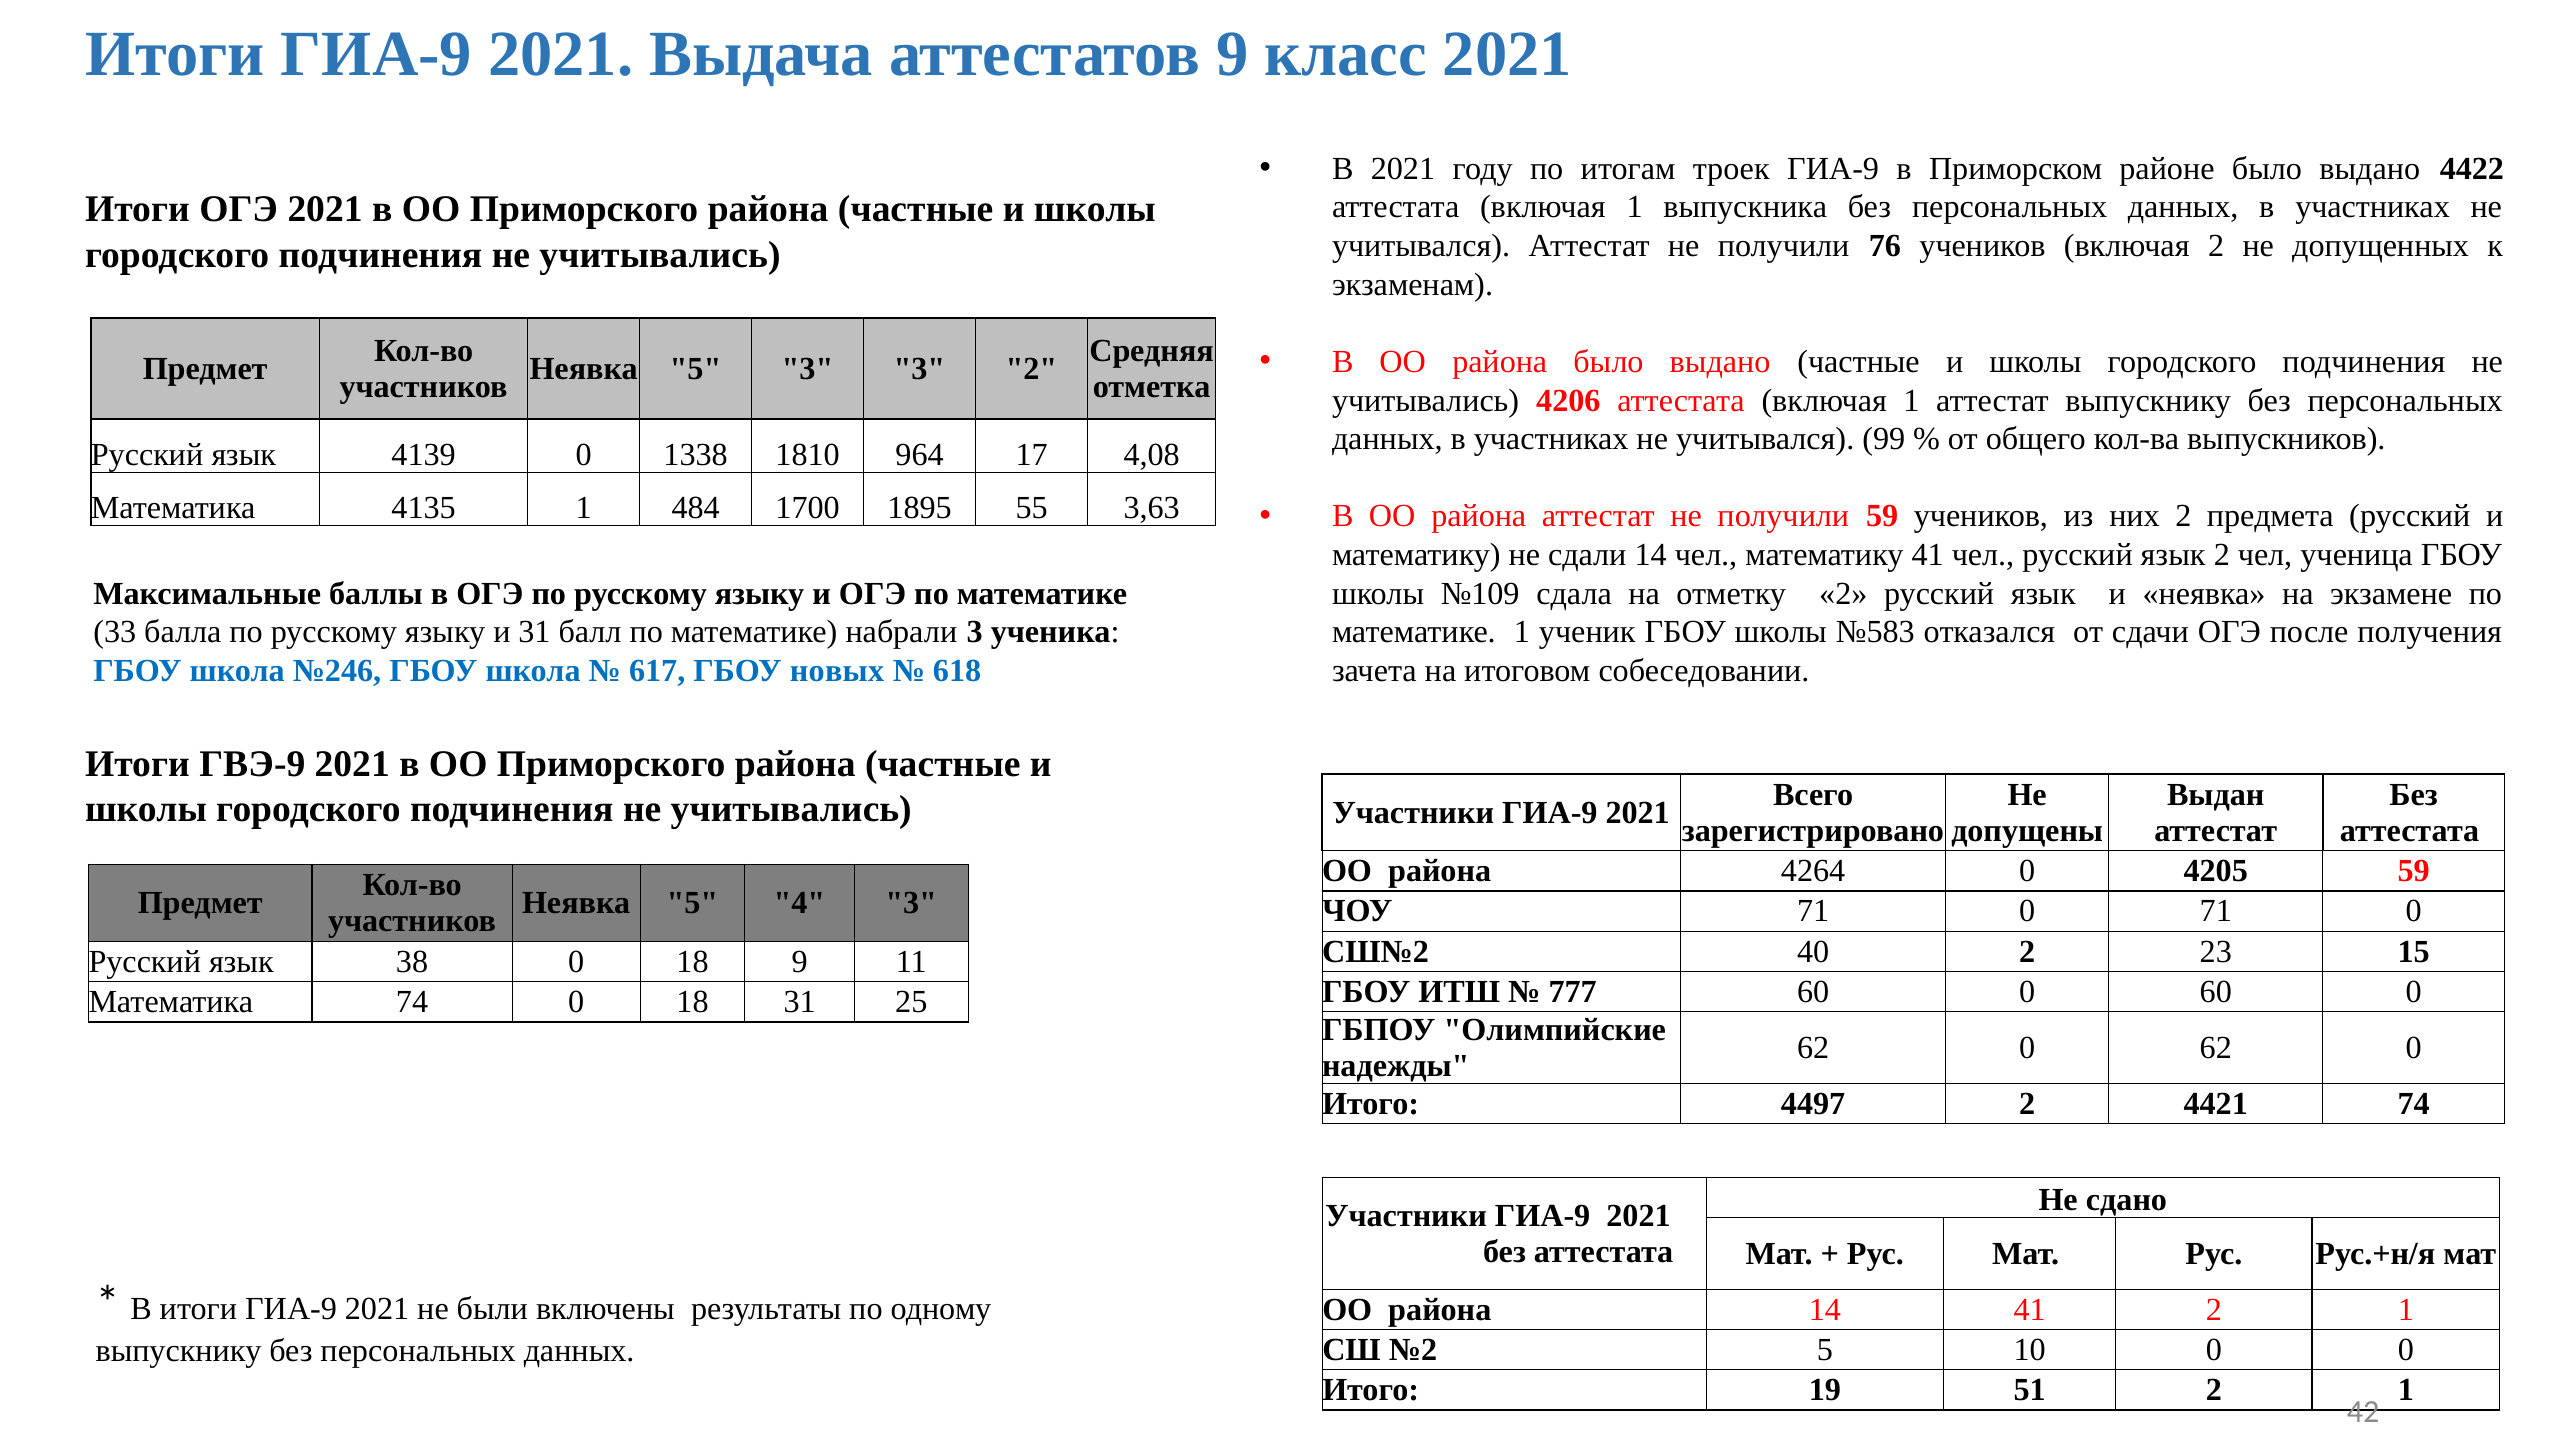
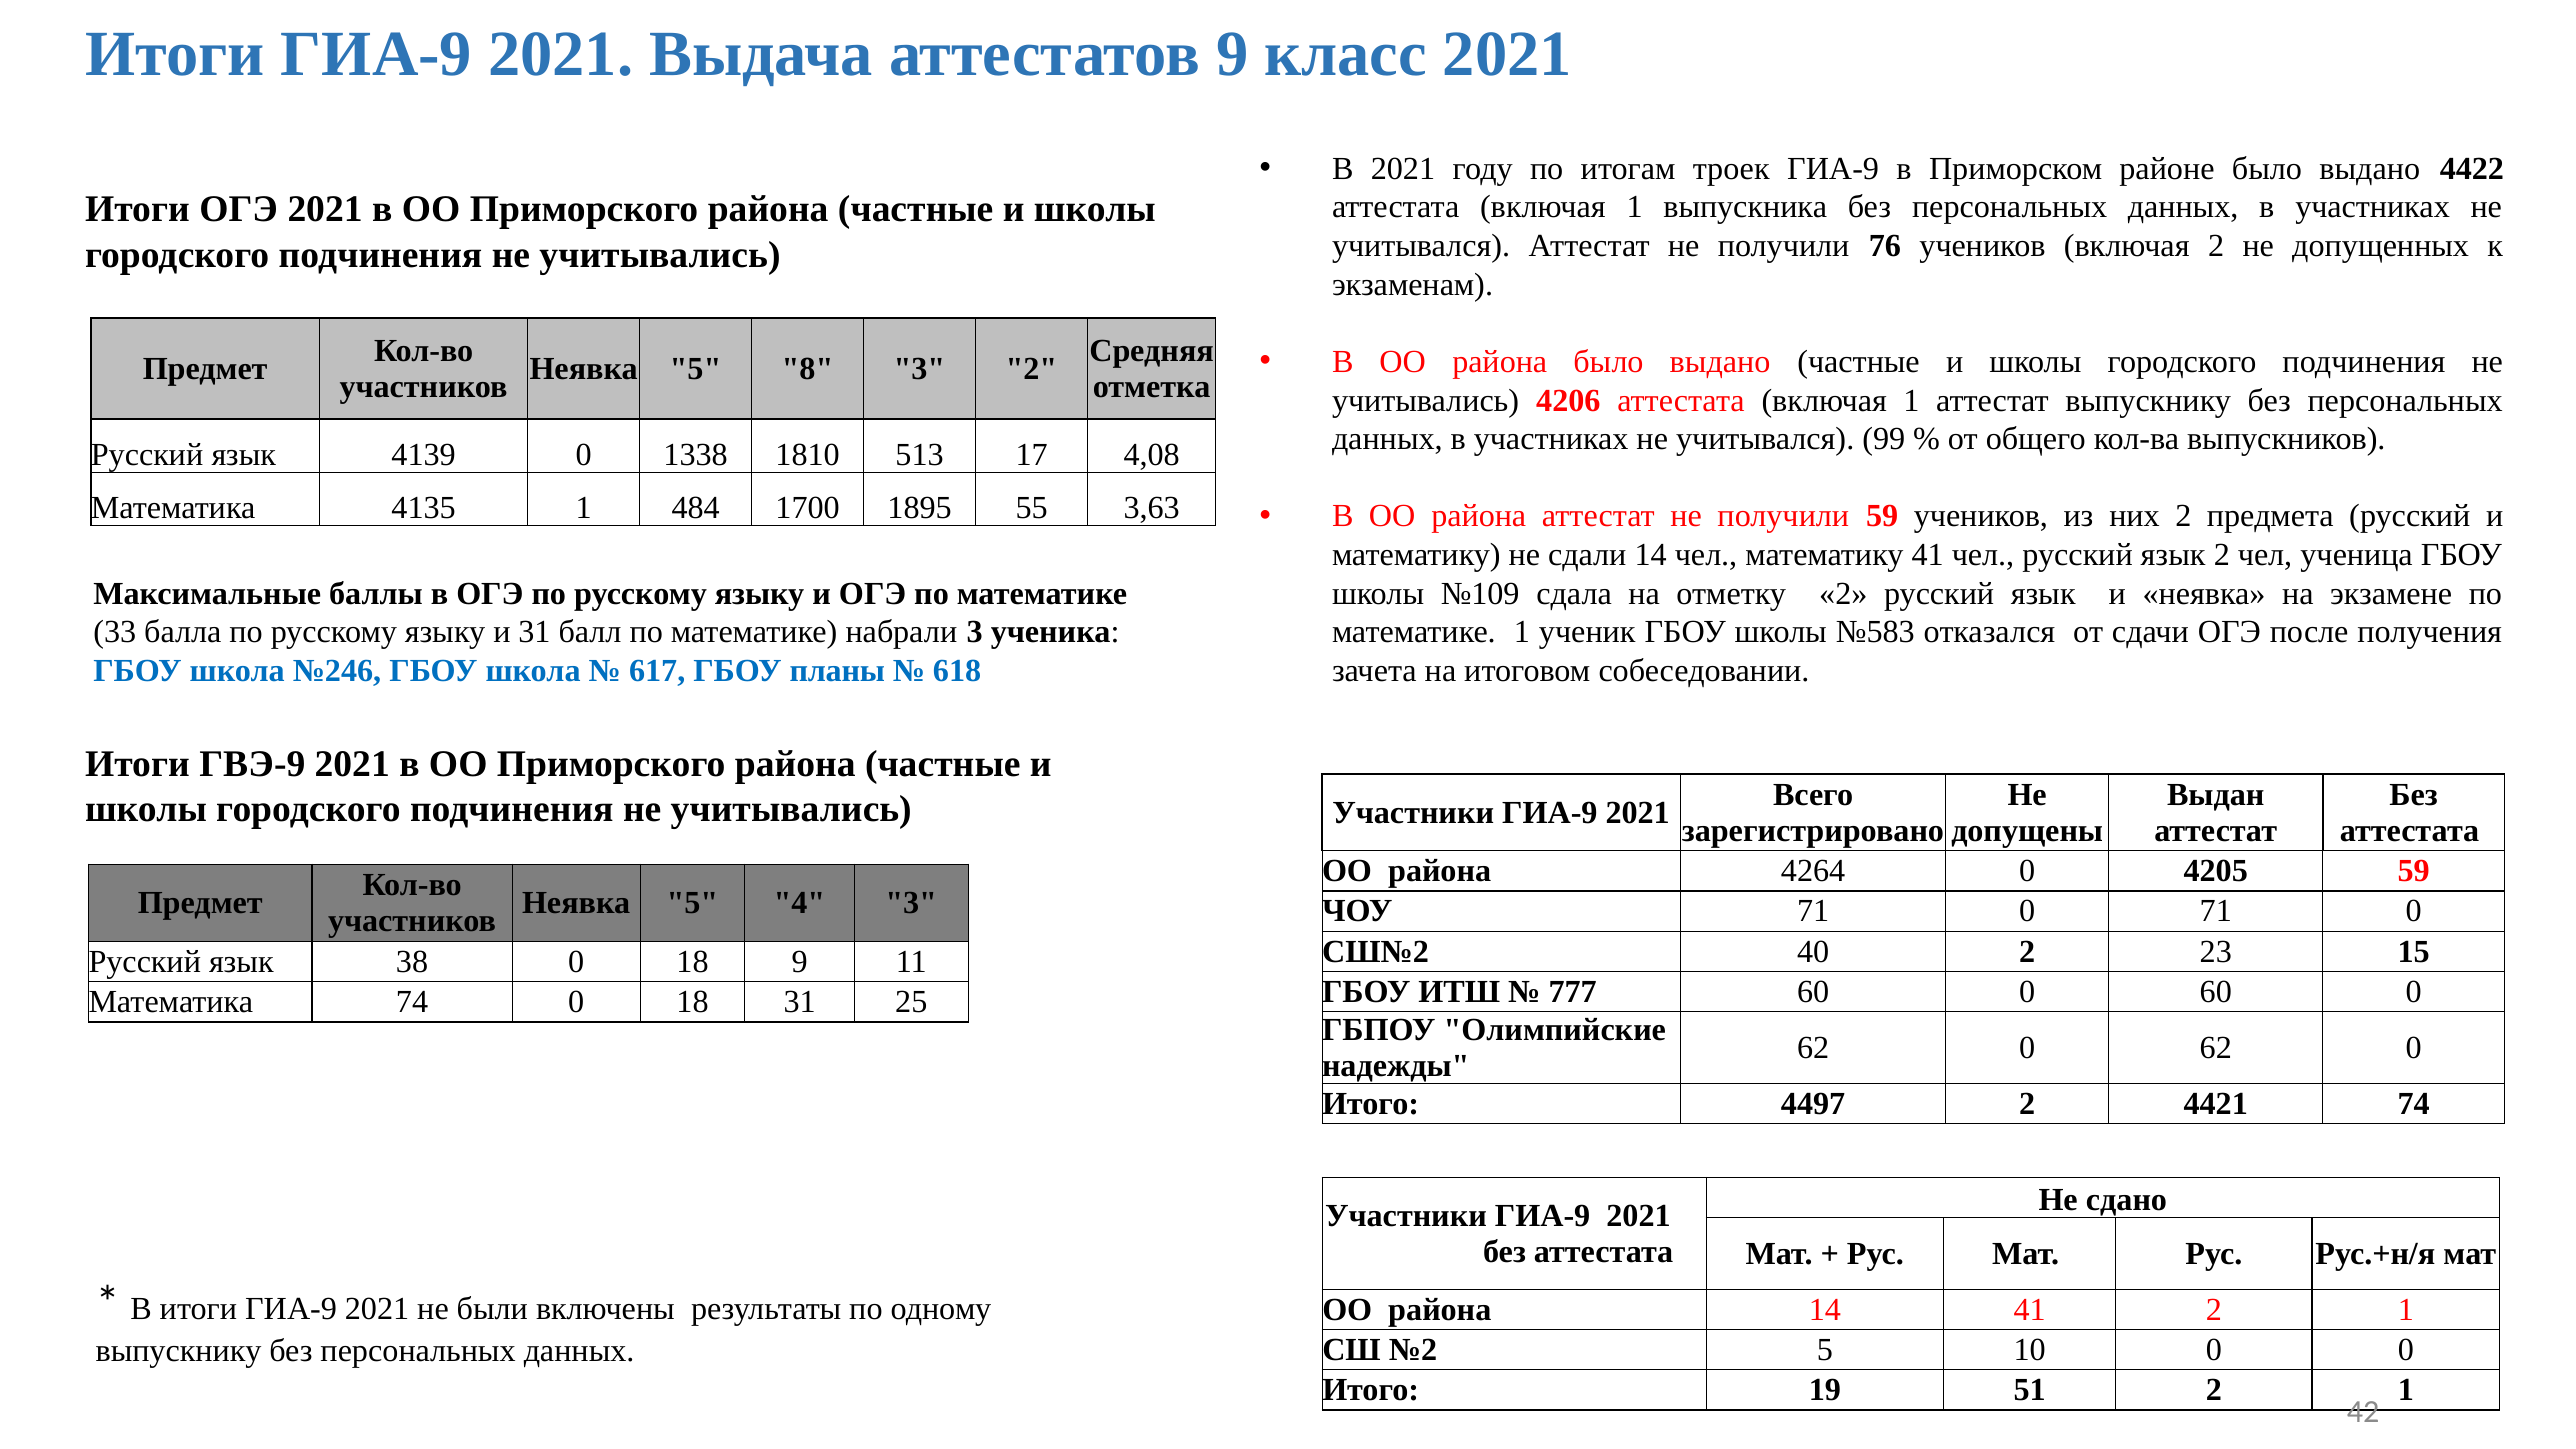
5 3: 3 -> 8
964: 964 -> 513
новых: новых -> планы
